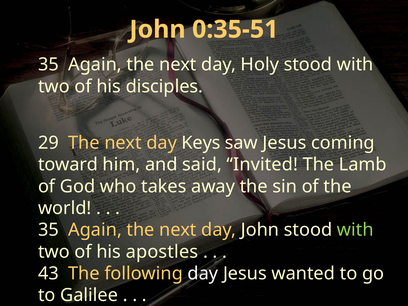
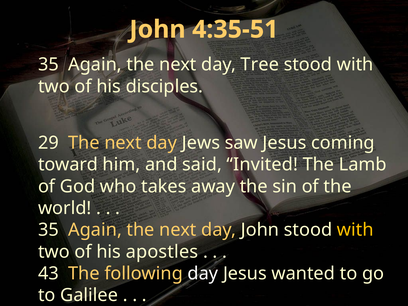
0:35-51: 0:35-51 -> 4:35-51
Holy: Holy -> Tree
Keys: Keys -> Jews
with at (355, 230) colour: light green -> yellow
